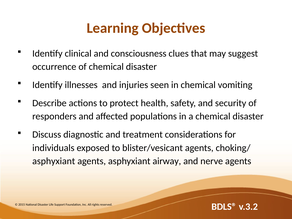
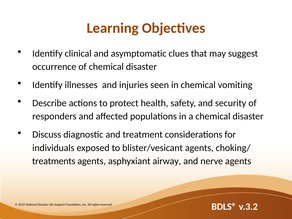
consciousness: consciousness -> asymptomatic
asphyxiant at (54, 161): asphyxiant -> treatments
